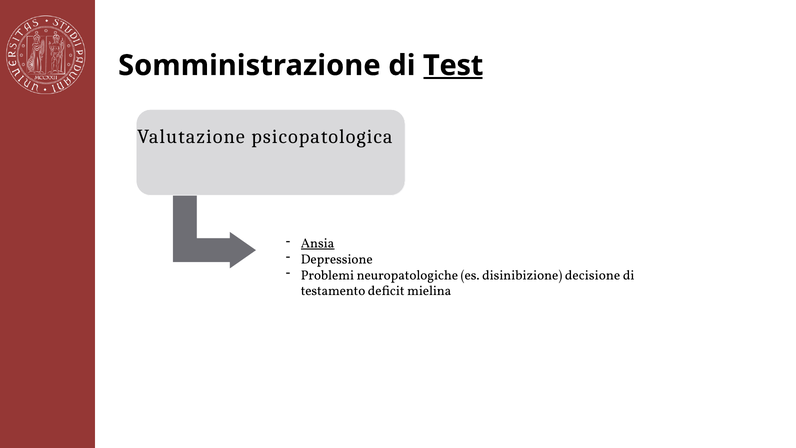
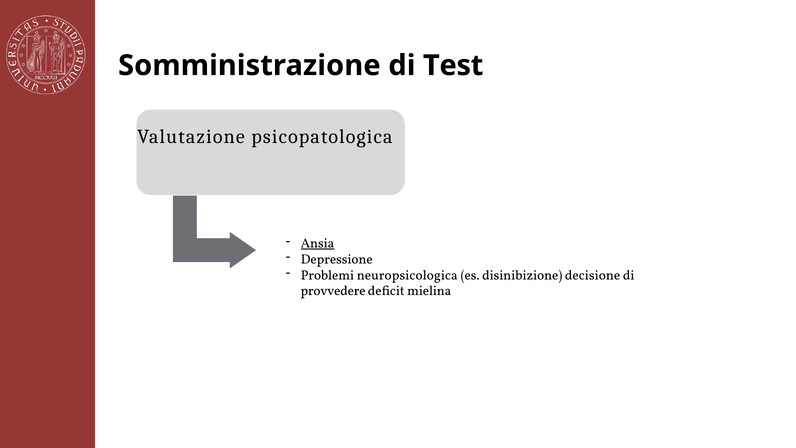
Test underline: present -> none
neuropatologiche: neuropatologiche -> neuropsicologica
testamento: testamento -> provvedere
